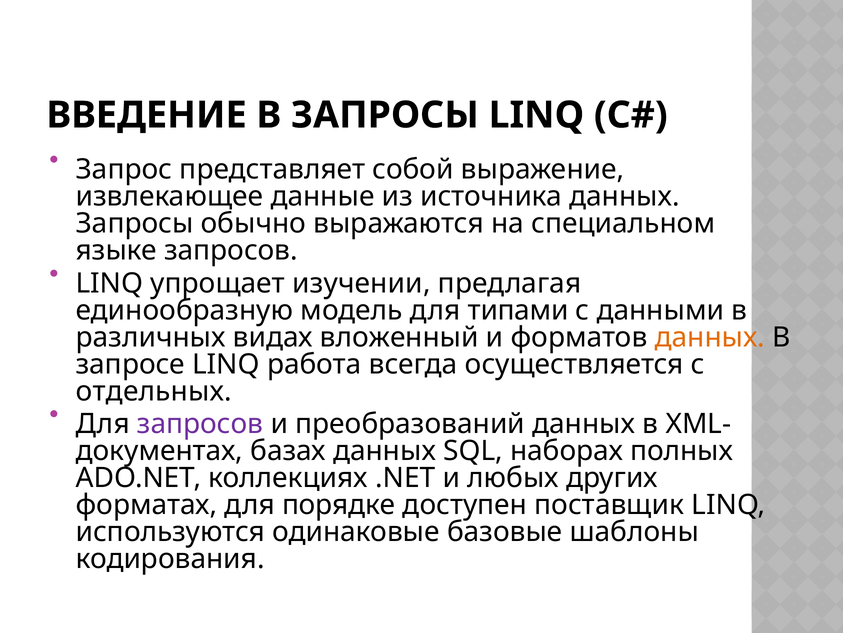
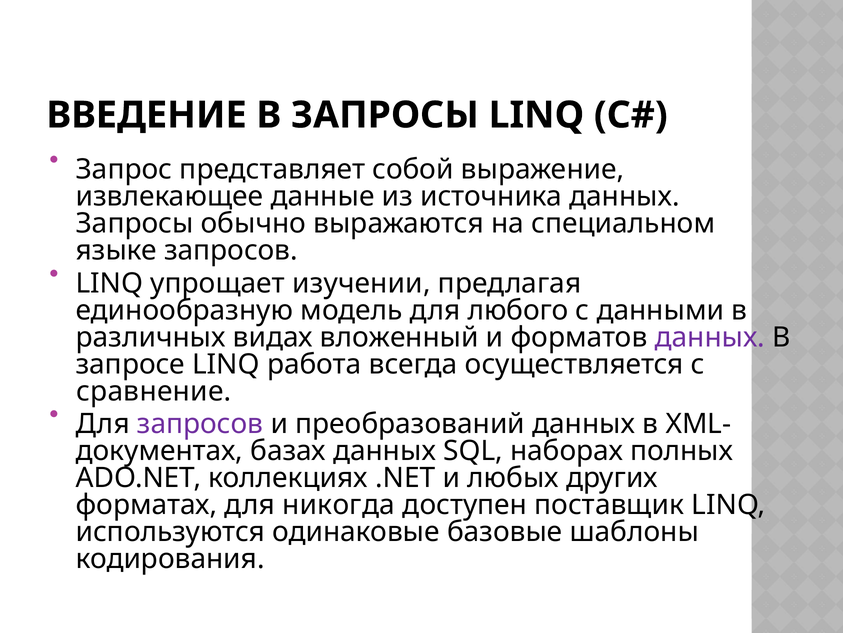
типами: типами -> любого
данных at (710, 337) colour: orange -> purple
отдельных: отдельных -> сравнение
порядке: порядке -> никогда
